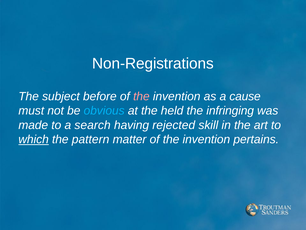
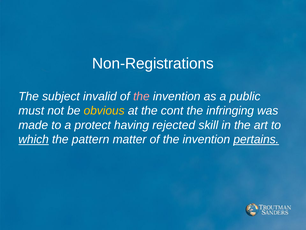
before: before -> invalid
cause: cause -> public
obvious colour: light blue -> yellow
held: held -> cont
search: search -> protect
pertains underline: none -> present
